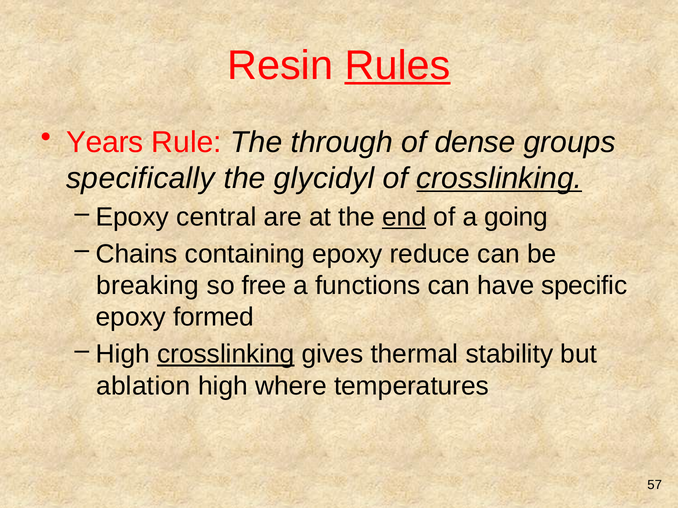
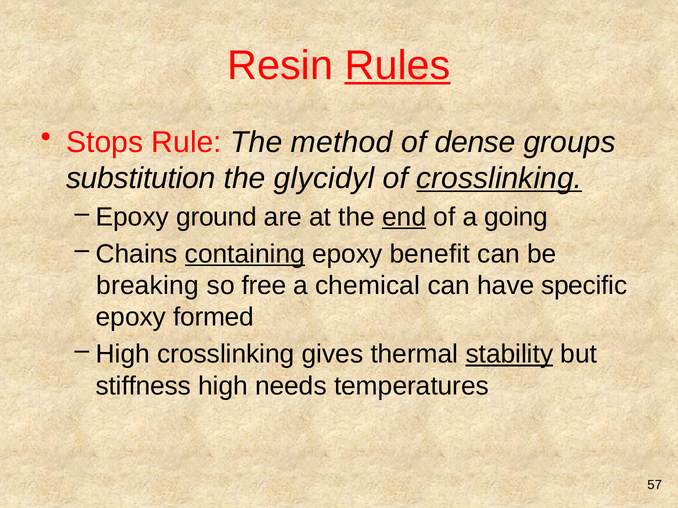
Years: Years -> Stops
through: through -> method
specifically: specifically -> substitution
central: central -> ground
containing underline: none -> present
reduce: reduce -> benefit
functions: functions -> chemical
crosslinking at (226, 355) underline: present -> none
stability underline: none -> present
ablation: ablation -> stiffness
where: where -> needs
